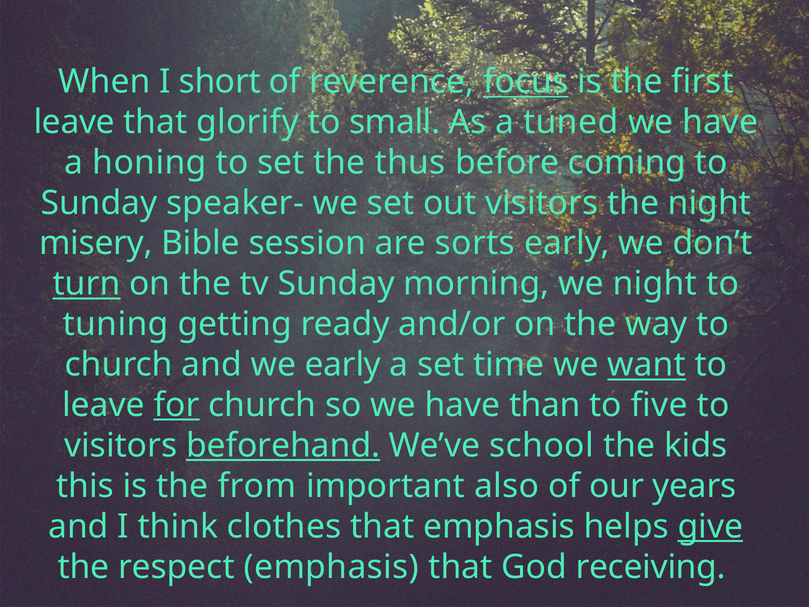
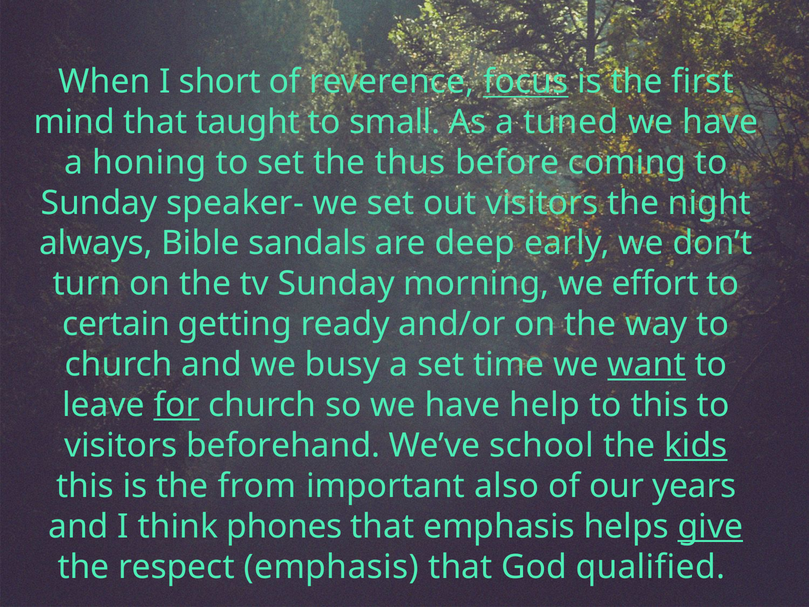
leave at (74, 122): leave -> mind
glorify: glorify -> taught
misery: misery -> always
session: session -> sandals
sorts: sorts -> deep
turn underline: present -> none
we night: night -> effort
tuning: tuning -> certain
we early: early -> busy
than: than -> help
to five: five -> this
beforehand underline: present -> none
kids underline: none -> present
clothes: clothes -> phones
receiving: receiving -> qualified
